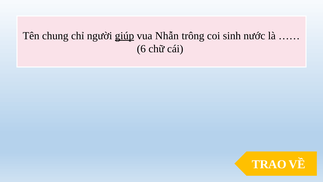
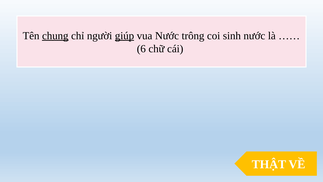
chung underline: none -> present
vua Nhẫn: Nhẫn -> Nước
TRAO: TRAO -> THẬT
